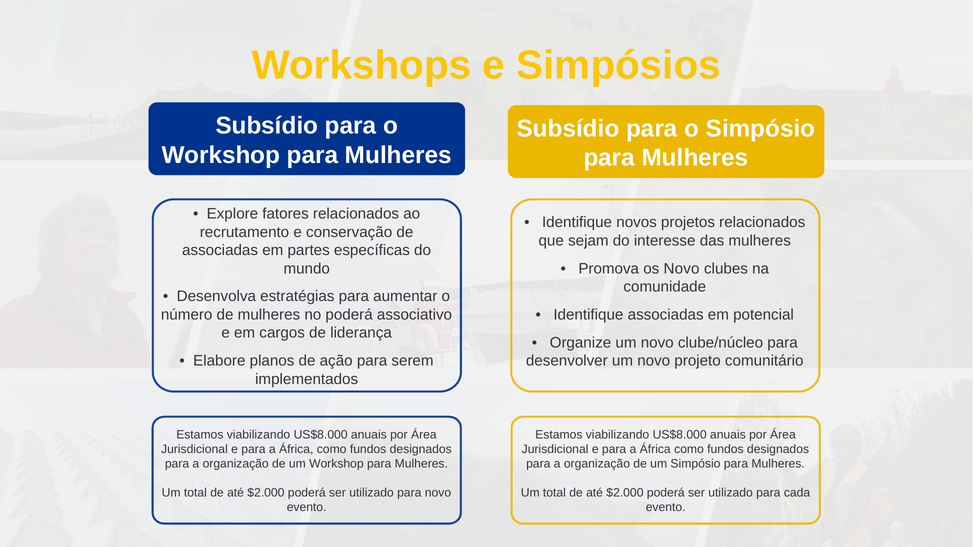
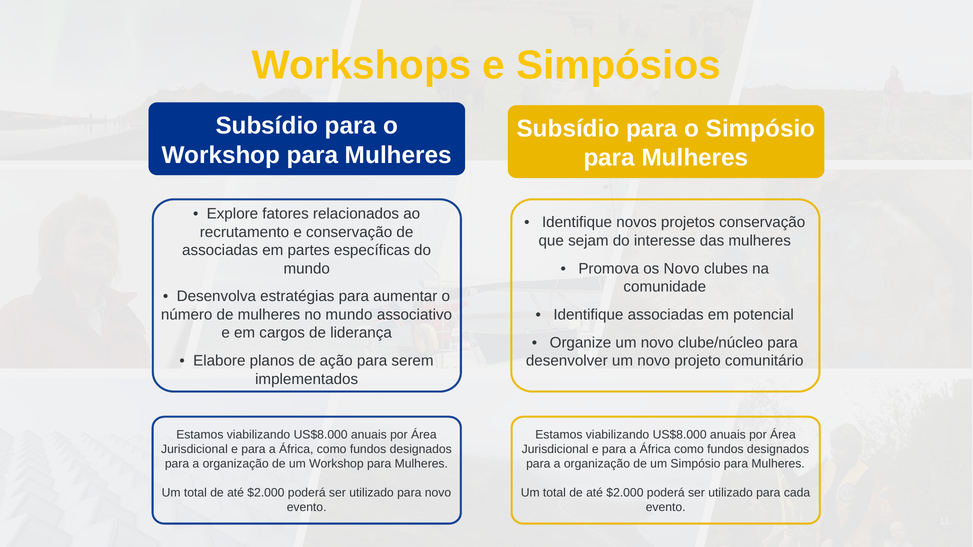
projetos relacionados: relacionados -> conservação
no poderá: poderá -> mundo
